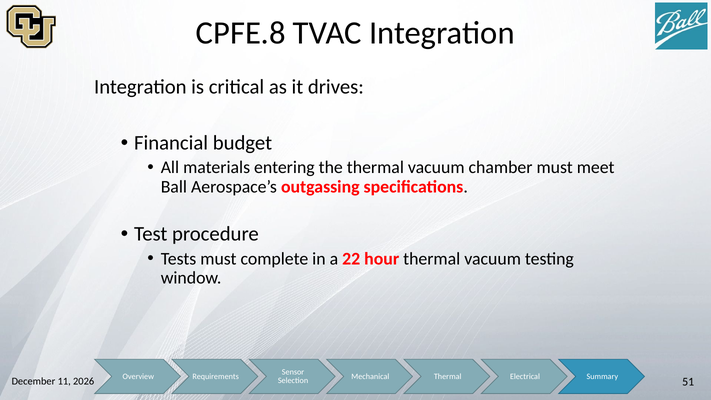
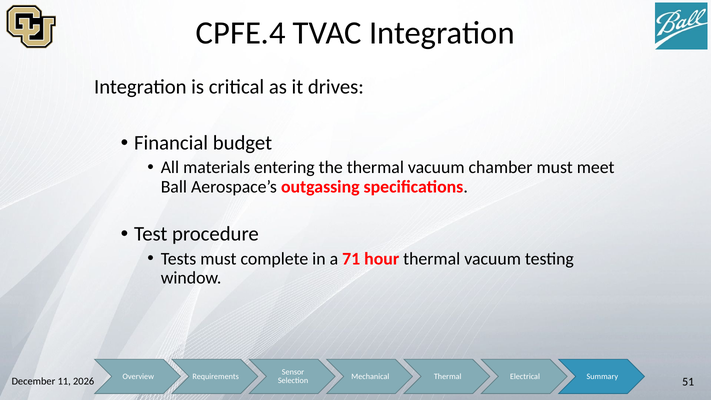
CPFE.8: CPFE.8 -> CPFE.4
22: 22 -> 71
